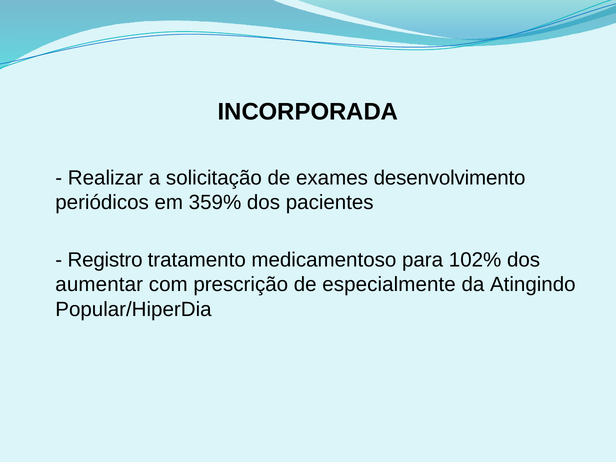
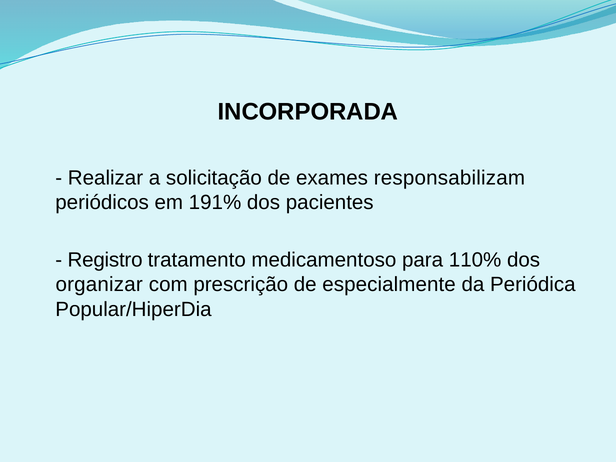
desenvolvimento: desenvolvimento -> responsabilizam
359%: 359% -> 191%
102%: 102% -> 110%
aumentar: aumentar -> organizar
Atingindo: Atingindo -> Periódica
